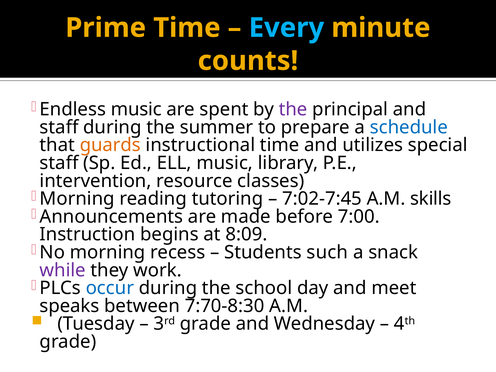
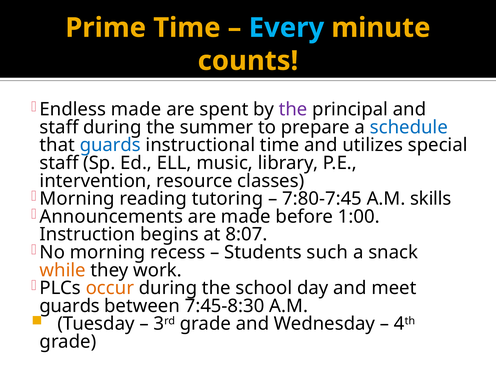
Endless music: music -> made
guards at (110, 145) colour: orange -> blue
7:02-7:45: 7:02-7:45 -> 7:80-7:45
7:00: 7:00 -> 1:00
8:09: 8:09 -> 8:07
while colour: purple -> orange
occur colour: blue -> orange
speaks at (70, 306): speaks -> guards
7:70-8:30: 7:70-8:30 -> 7:45-8:30
